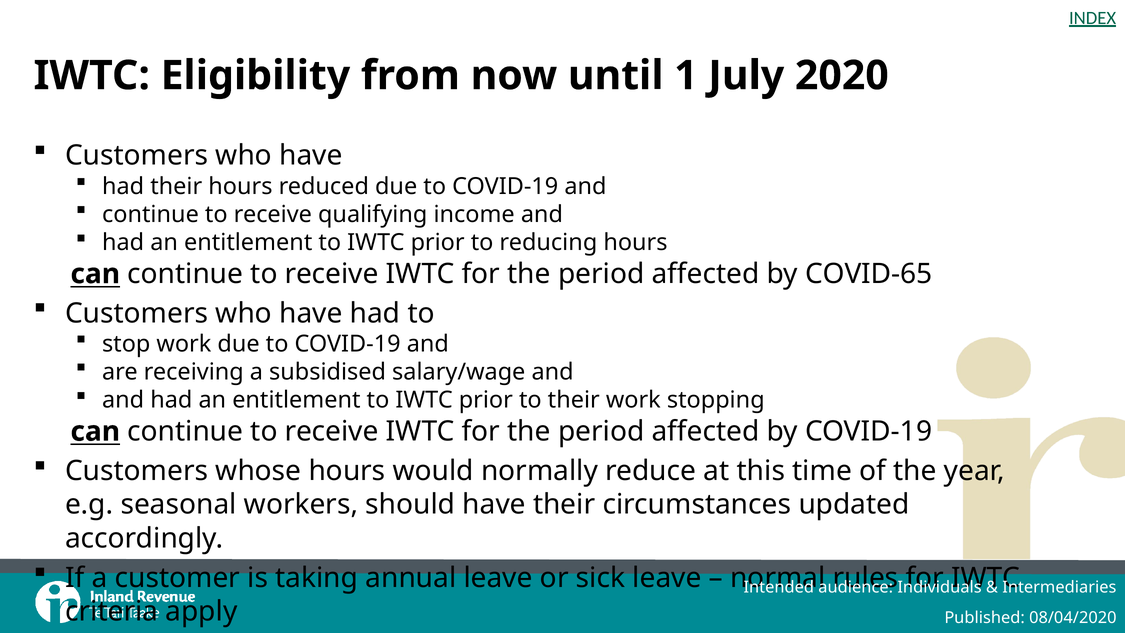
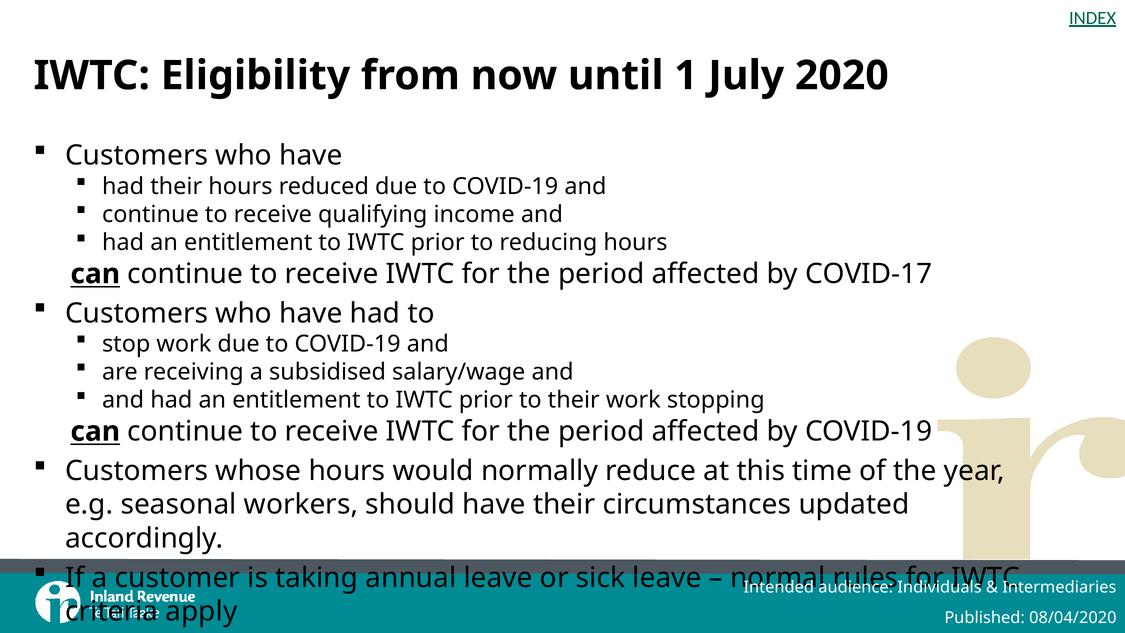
COVID-65: COVID-65 -> COVID-17
